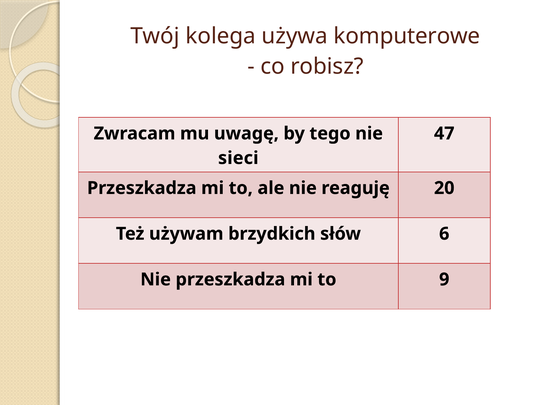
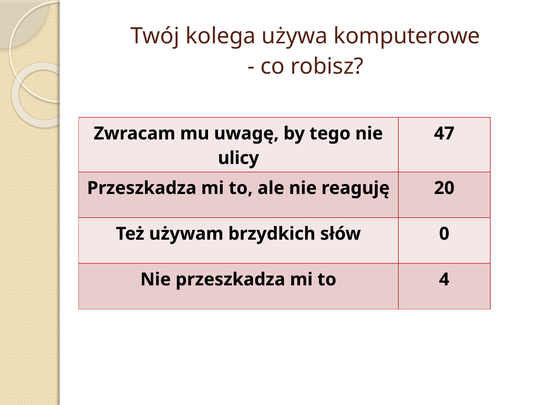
sieci: sieci -> ulicy
6: 6 -> 0
9: 9 -> 4
